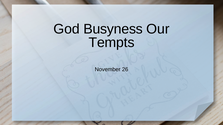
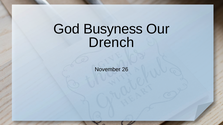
Tempts: Tempts -> Drench
